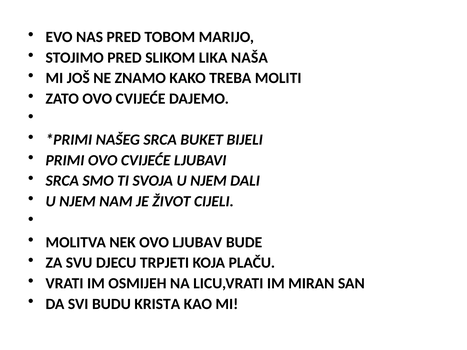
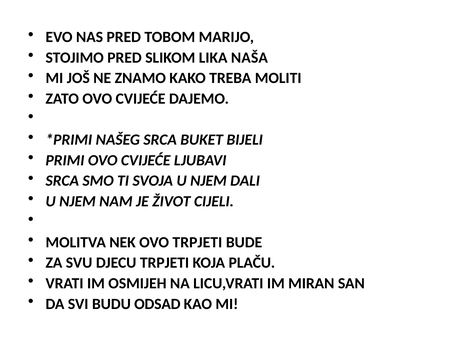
OVO LJUBAV: LJUBAV -> TRPJETI
KRISTA: KRISTA -> ODSAD
